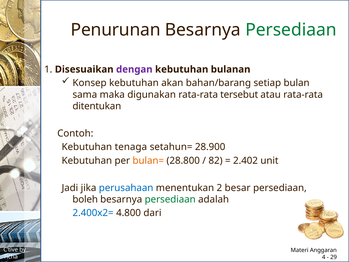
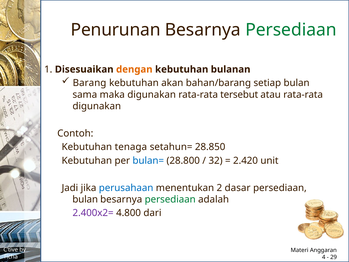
dengan colour: purple -> orange
Konsep: Konsep -> Barang
ditentukan at (97, 106): ditentukan -> digunakan
28.900: 28.900 -> 28.850
bulan= colour: orange -> blue
82: 82 -> 32
2.402: 2.402 -> 2.420
besar: besar -> dasar
boleh at (85, 199): boleh -> bulan
2.400x2= colour: blue -> purple
